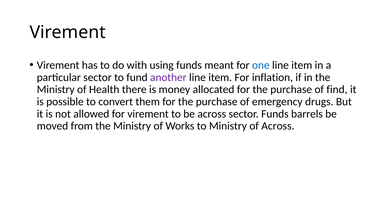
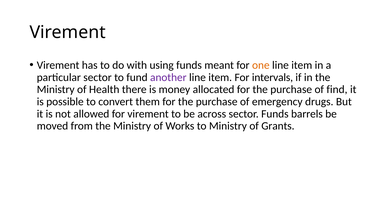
one colour: blue -> orange
inflation: inflation -> intervals
of Across: Across -> Grants
